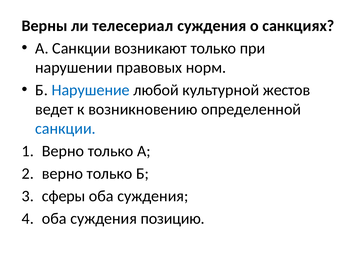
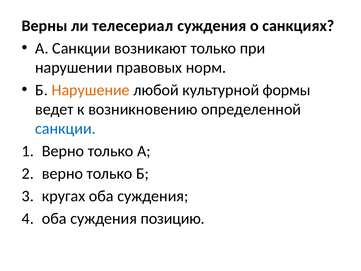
Нарушение colour: blue -> orange
жестов: жестов -> формы
сферы: сферы -> кругах
